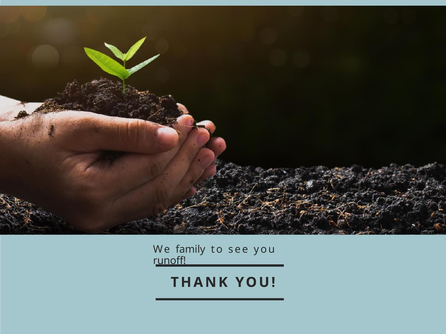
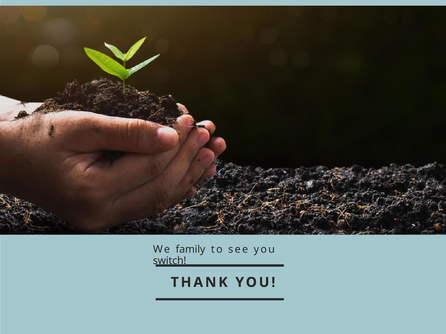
runoff: runoff -> switch
